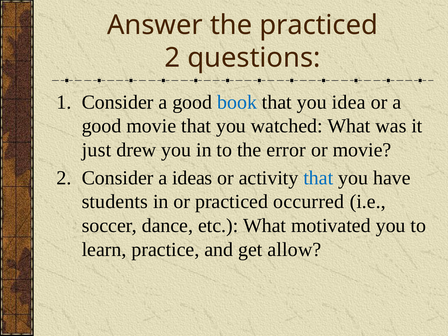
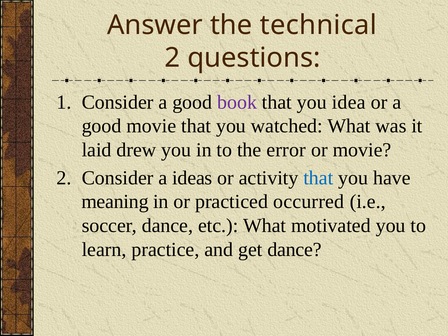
the practiced: practiced -> technical
book colour: blue -> purple
just: just -> laid
students: students -> meaning
get allow: allow -> dance
